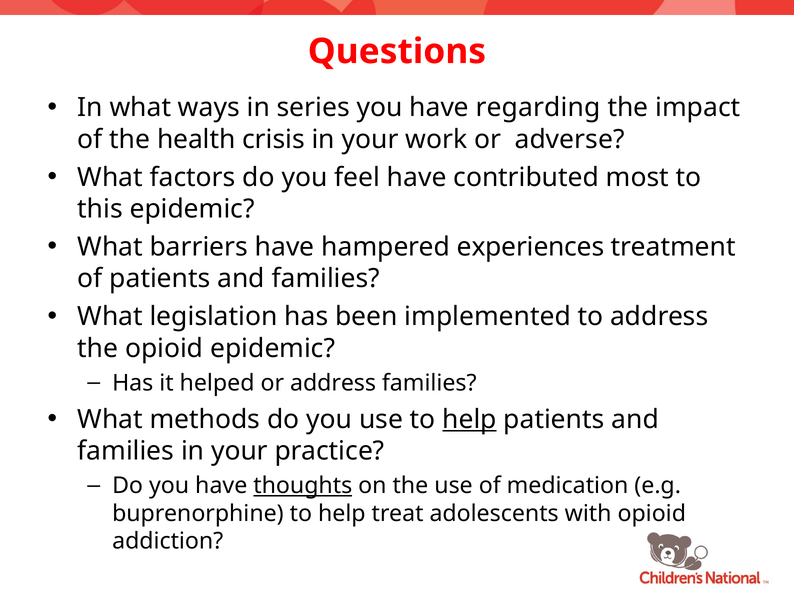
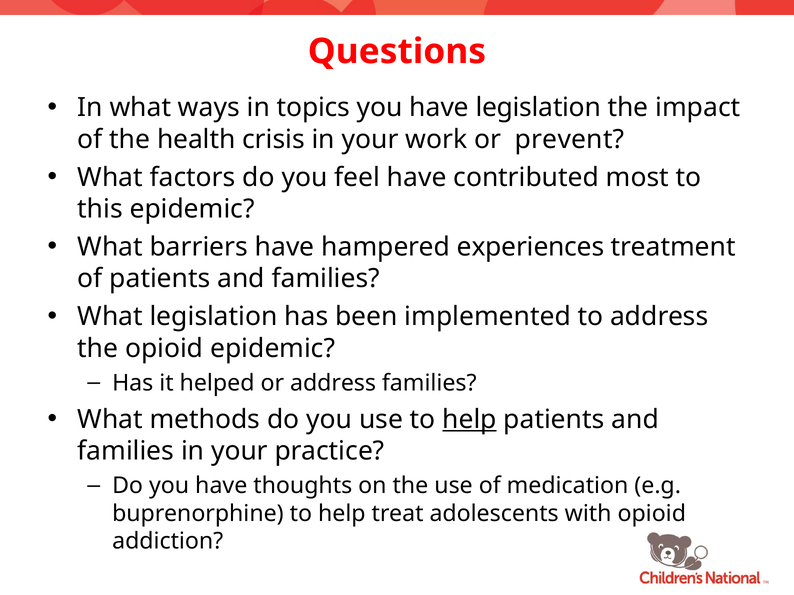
series: series -> topics
have regarding: regarding -> legislation
adverse: adverse -> prevent
thoughts underline: present -> none
